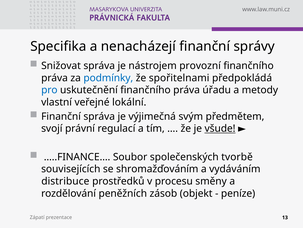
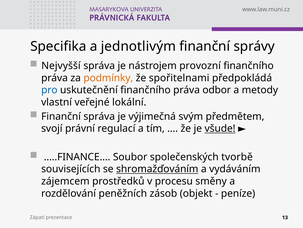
nenacházejí: nenacházejí -> jednotlivým
Snižovat: Snižovat -> Nejvyšší
podmínky colour: blue -> orange
úřadu: úřadu -> odbor
shromažďováním underline: none -> present
distribuce: distribuce -> zájemcem
